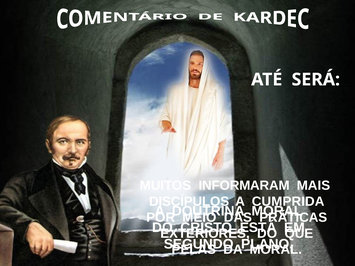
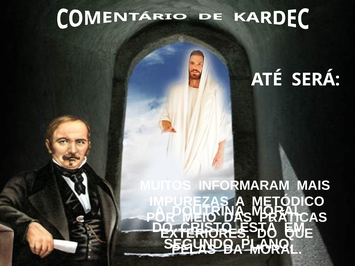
DISCÍPULOS: DISCÍPULOS -> IMPUREZAS
CUMPRIDA: CUMPRIDA -> METÓDICO
